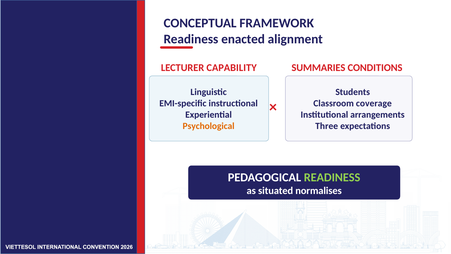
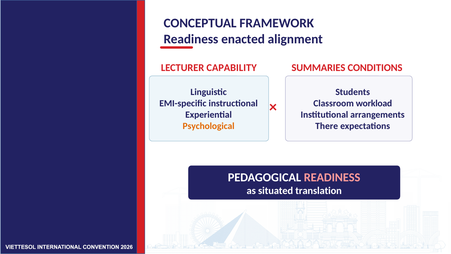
coverage: coverage -> workload
Three: Three -> There
READINESS at (332, 177) colour: light green -> pink
normalises: normalises -> translation
